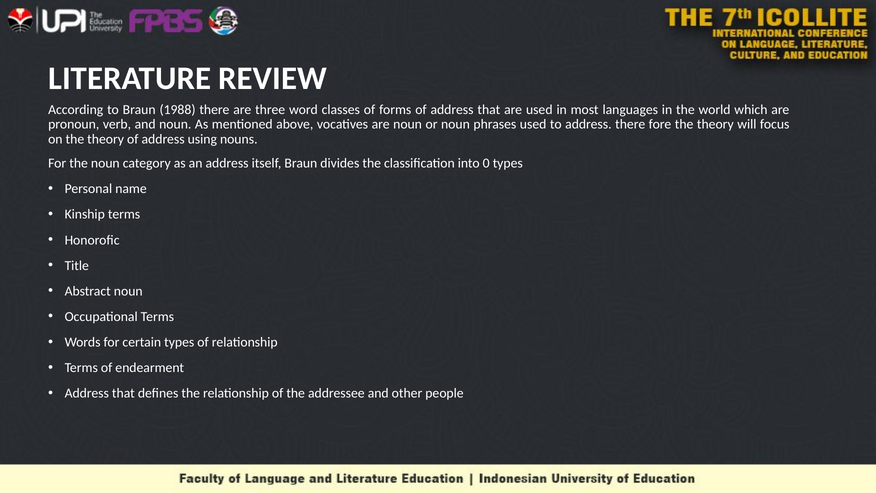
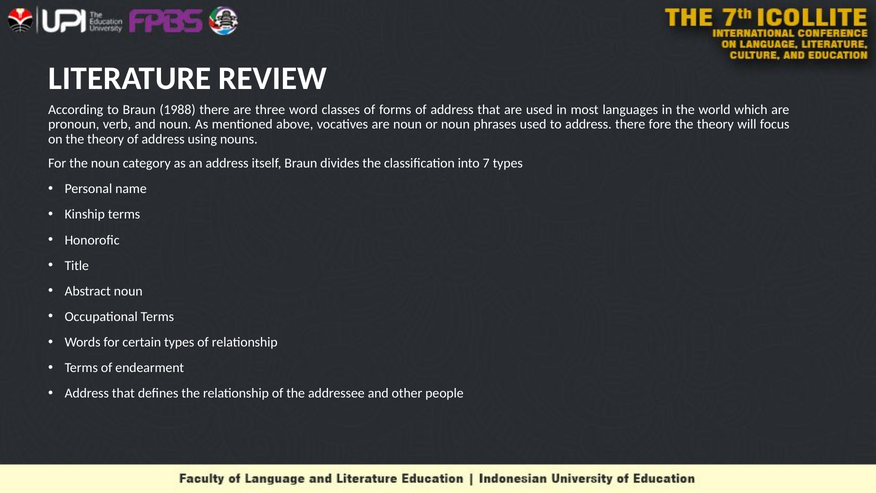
0: 0 -> 7
